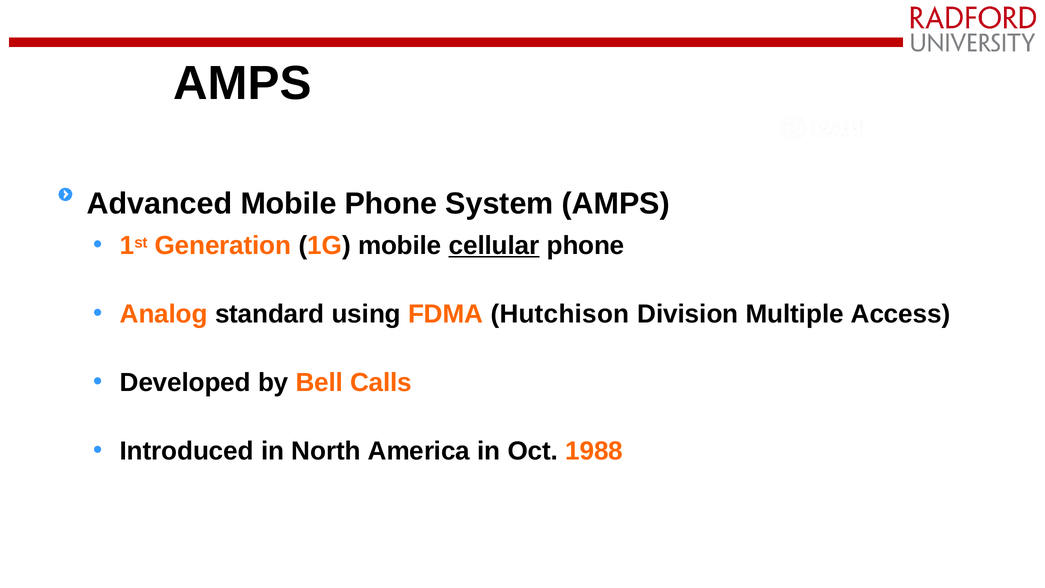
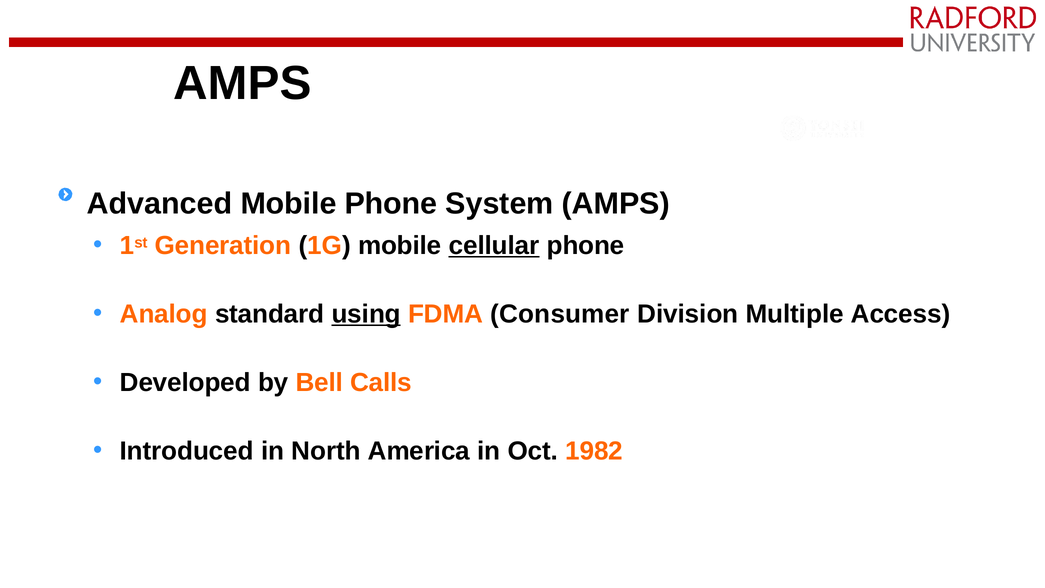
using underline: none -> present
Hutchison: Hutchison -> Consumer
1988: 1988 -> 1982
